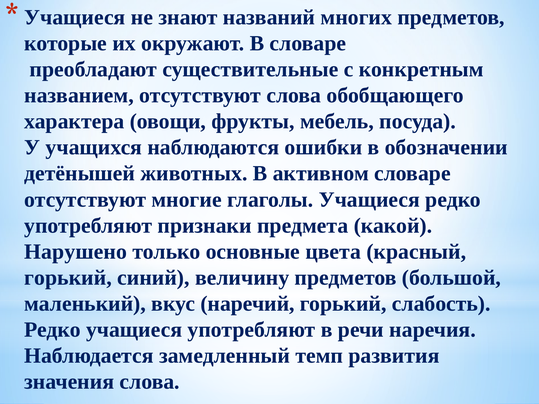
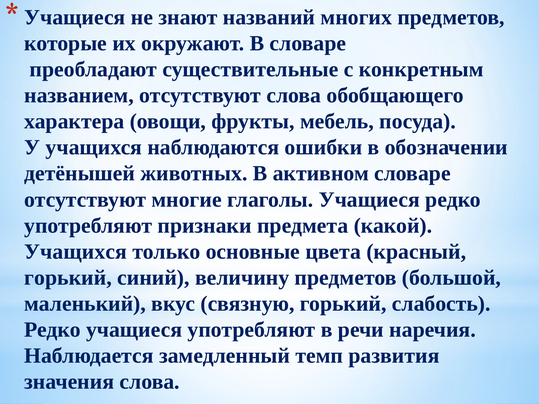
Нарушено at (76, 252): Нарушено -> Учащихся
наречий: наречий -> связную
